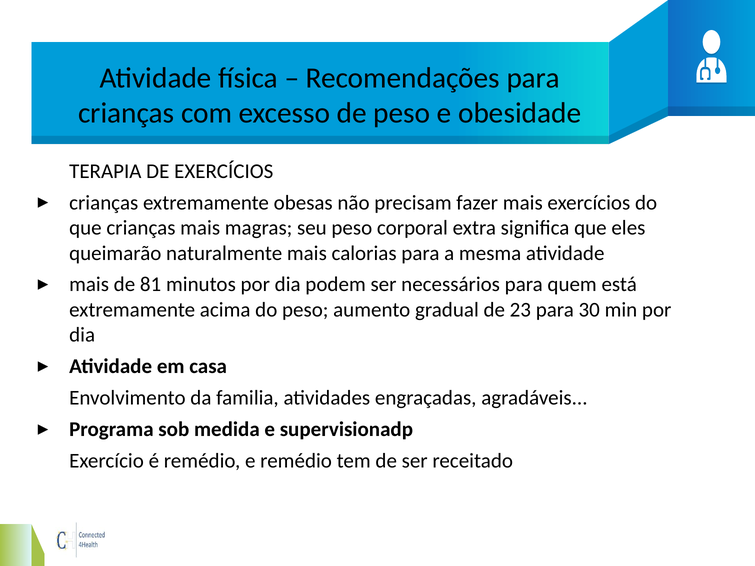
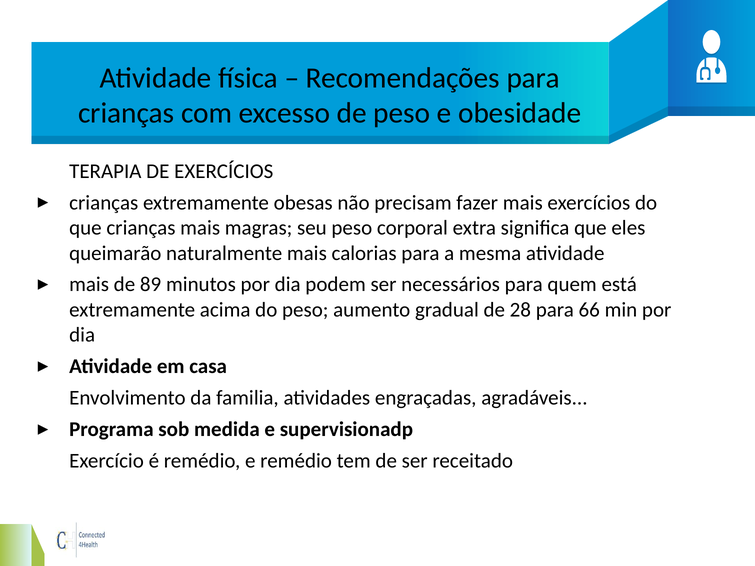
81: 81 -> 89
23: 23 -> 28
30: 30 -> 66
